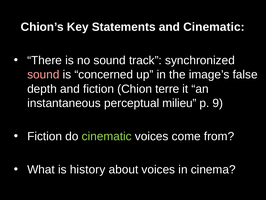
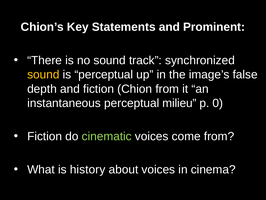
and Cinematic: Cinematic -> Prominent
sound at (43, 74) colour: pink -> yellow
is concerned: concerned -> perceptual
Chion terre: terre -> from
9: 9 -> 0
